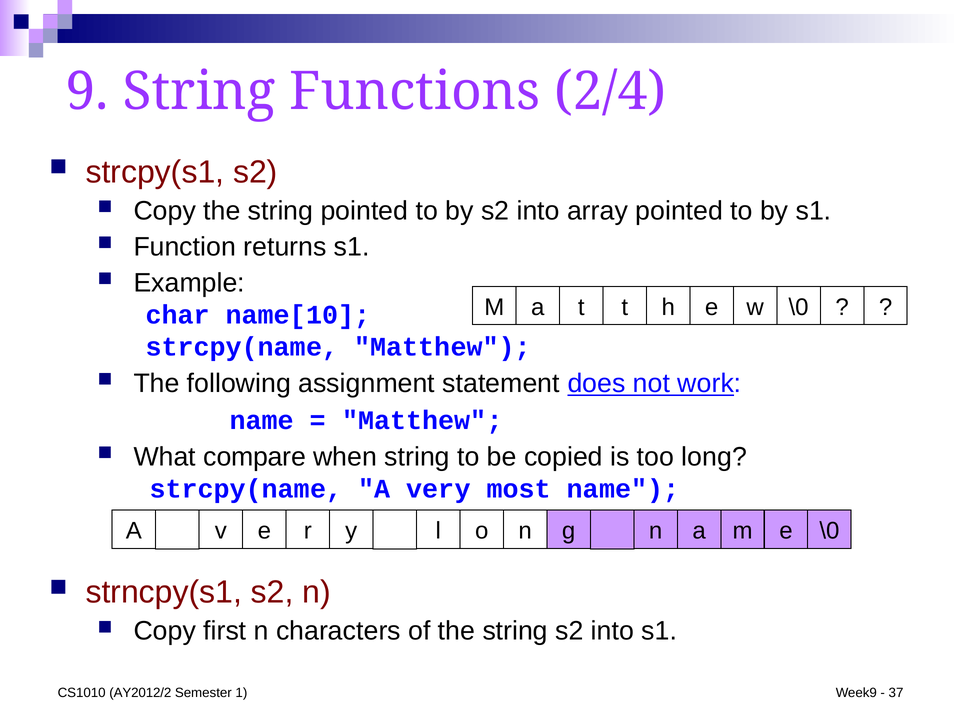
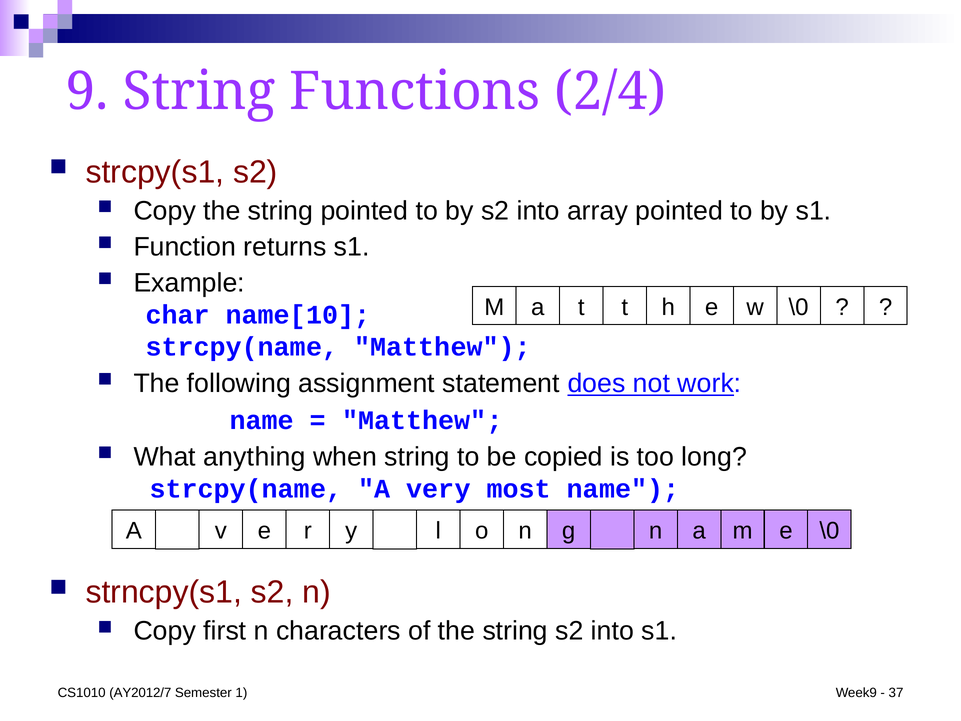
compare: compare -> anything
AY2012/2: AY2012/2 -> AY2012/7
